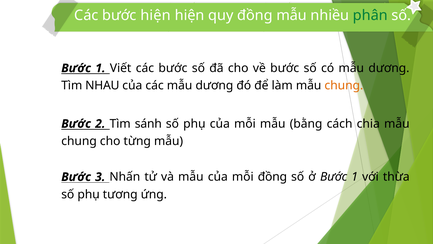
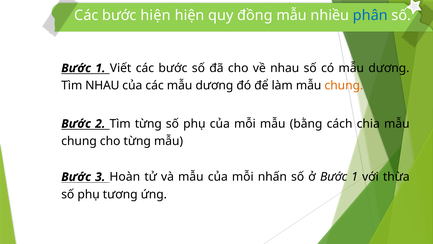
phân colour: green -> blue
về bước: bước -> nhau
Tìm sánh: sánh -> từng
Nhấn: Nhấn -> Hoàn
mỗi đồng: đồng -> nhấn
